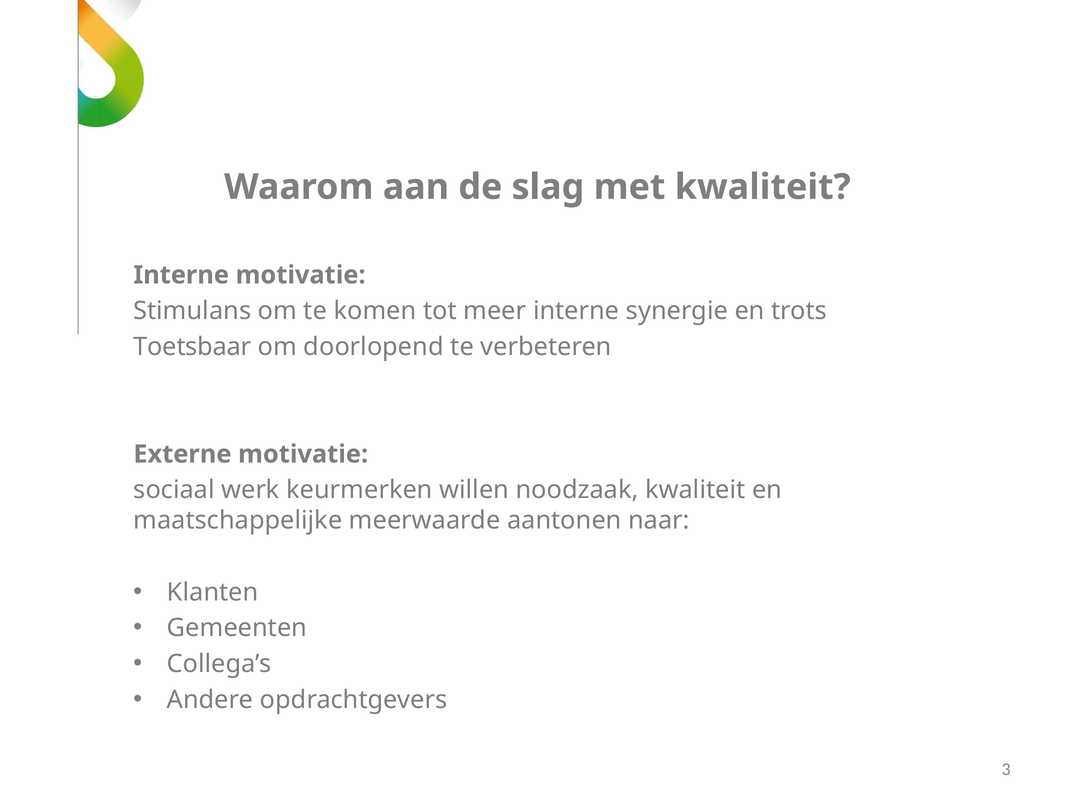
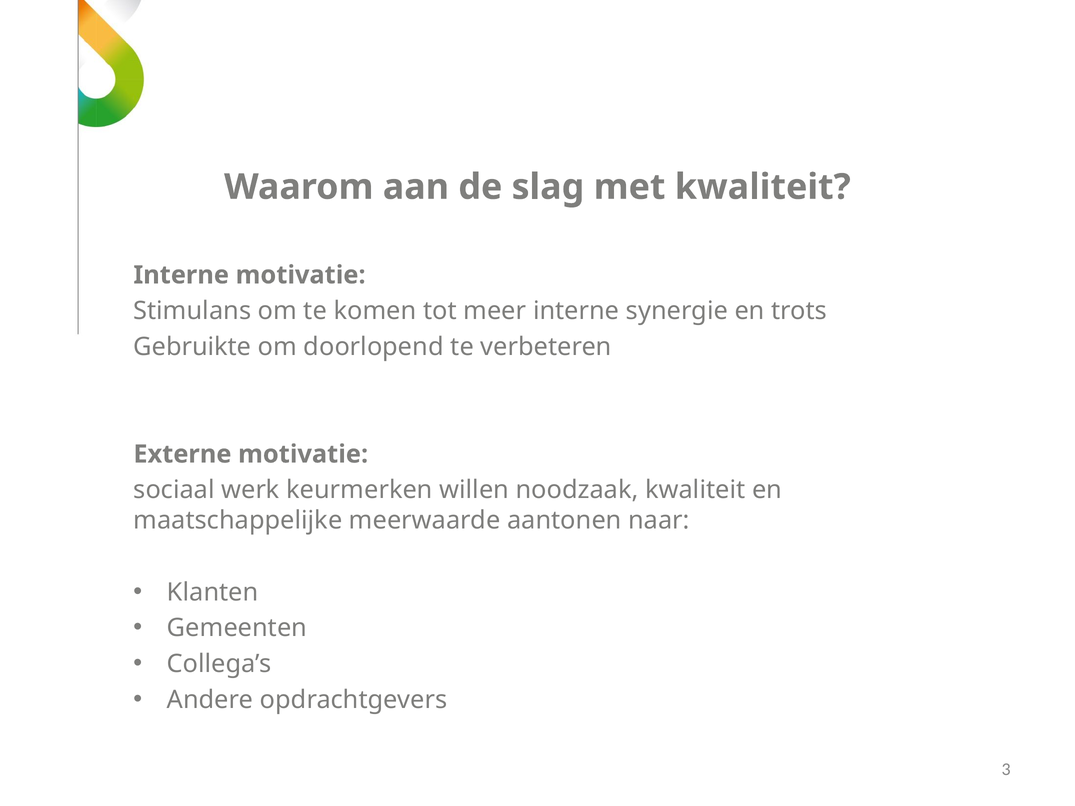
Toetsbaar: Toetsbaar -> Gebruikte
